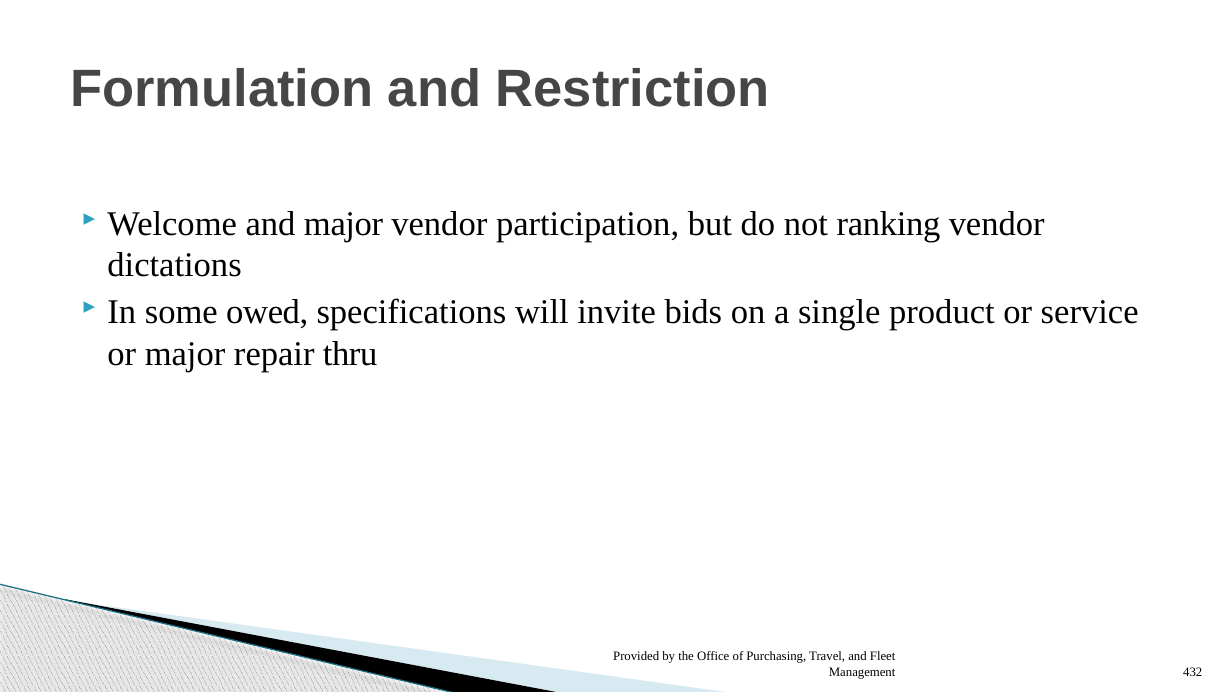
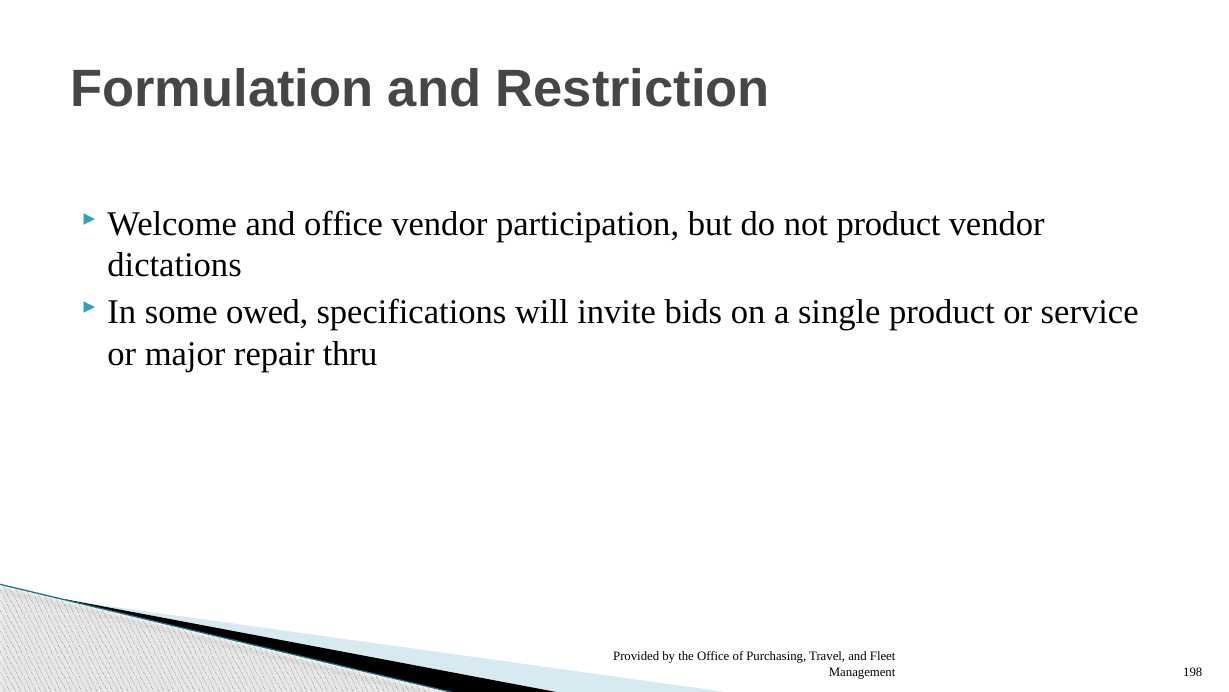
and major: major -> office
not ranking: ranking -> product
432: 432 -> 198
